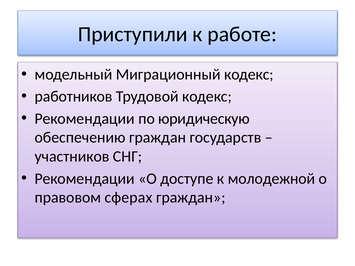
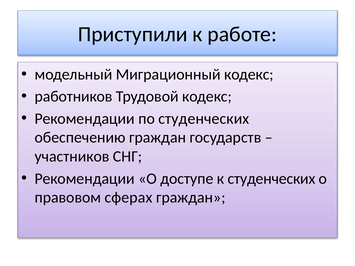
по юридическую: юридическую -> студенческих
к молодежной: молодежной -> студенческих
